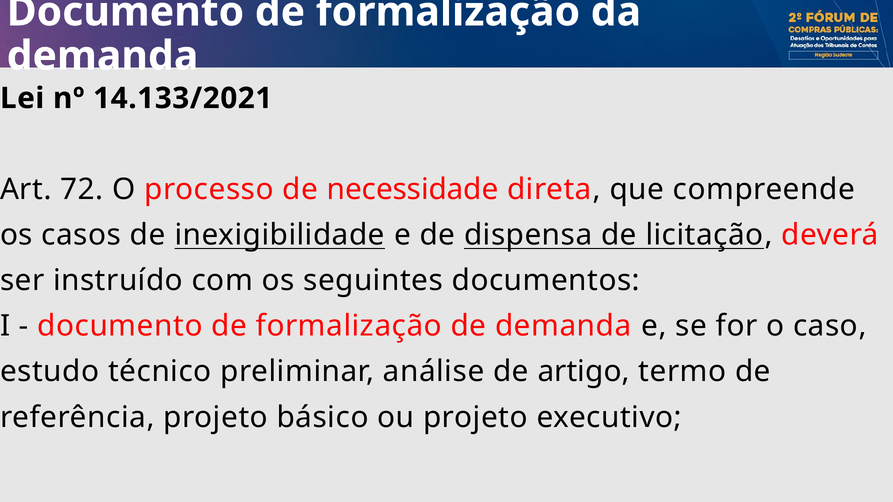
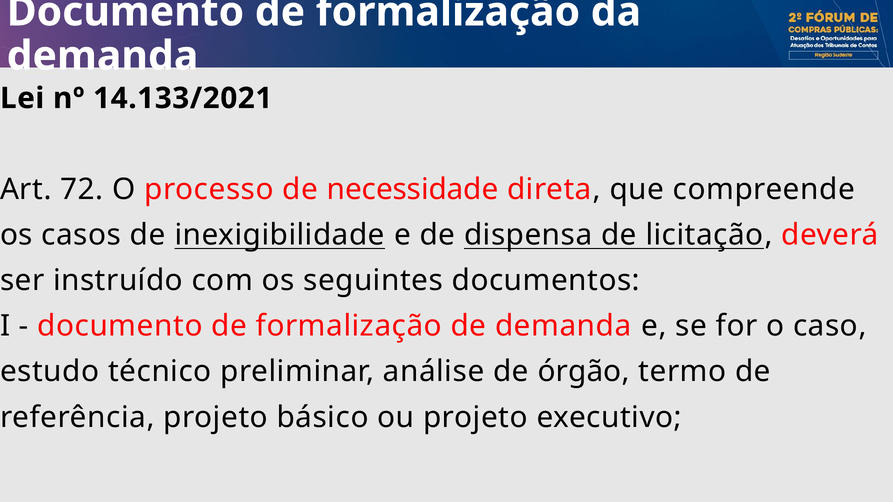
artigo: artigo -> órgão
